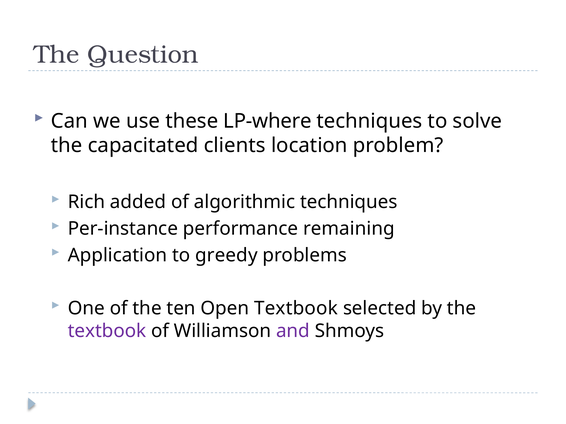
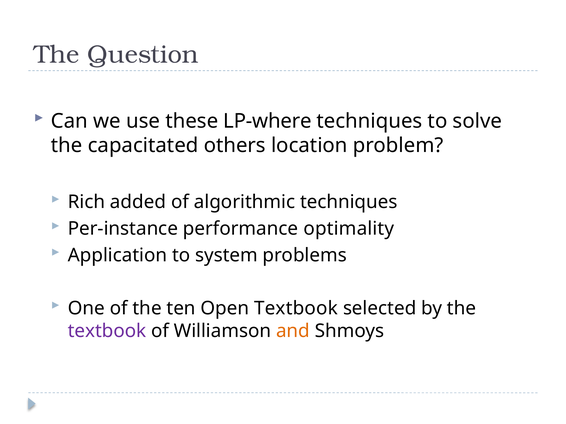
clients: clients -> others
remaining: remaining -> optimality
greedy: greedy -> system
and colour: purple -> orange
